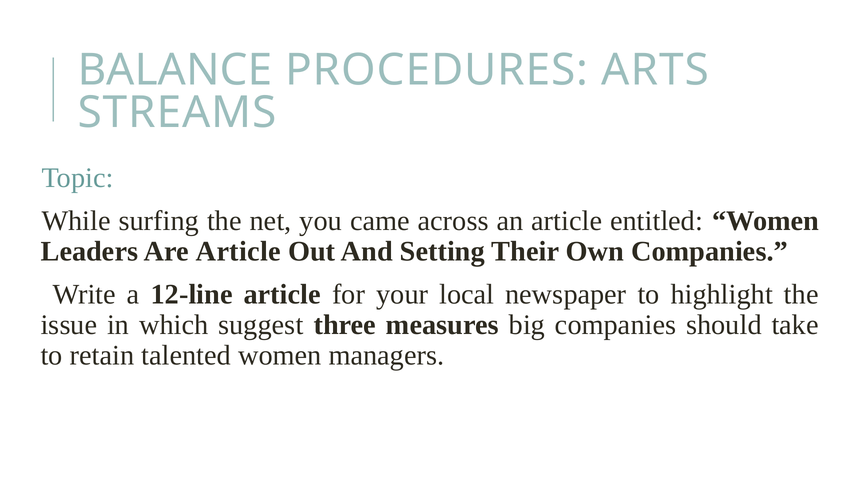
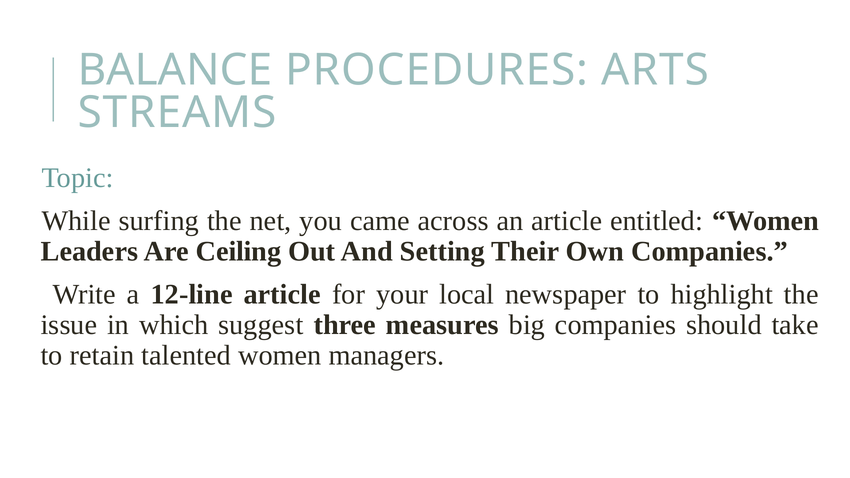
Are Article: Article -> Ceiling
